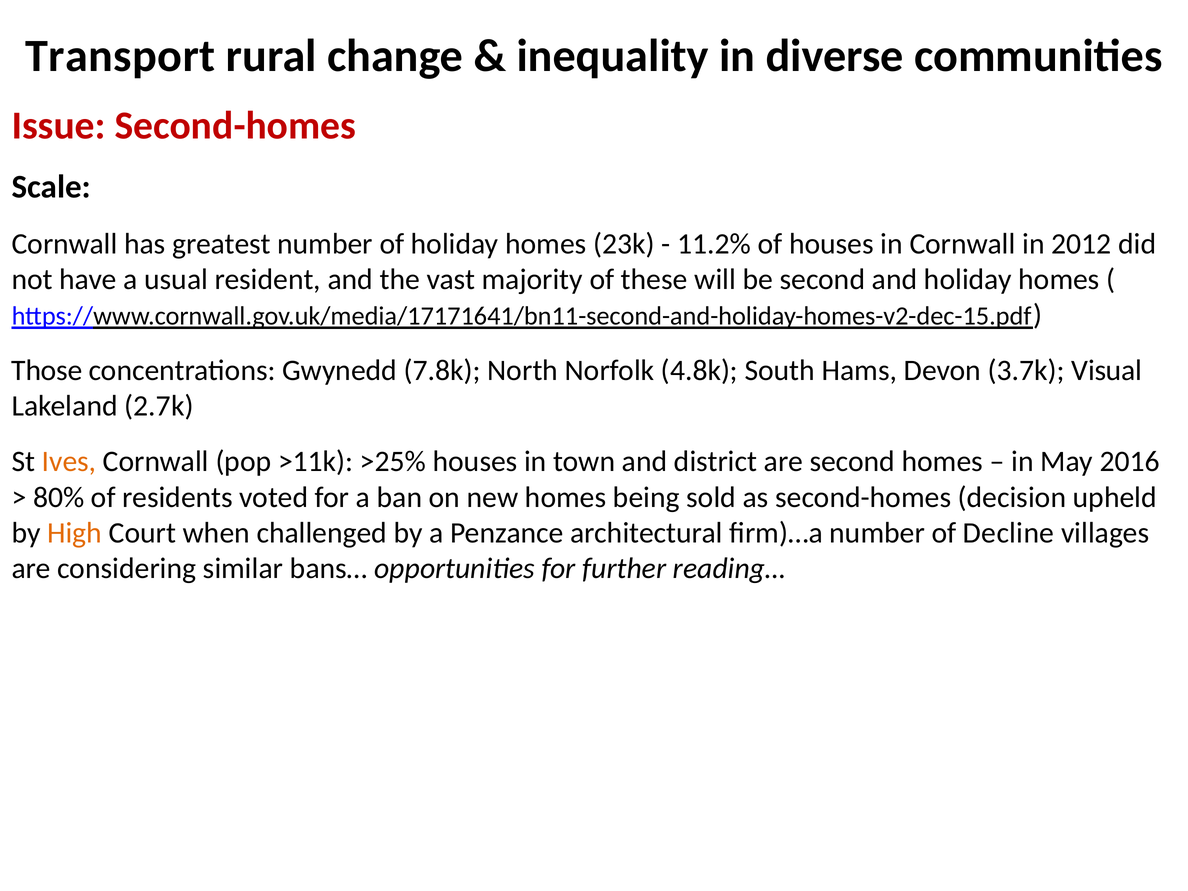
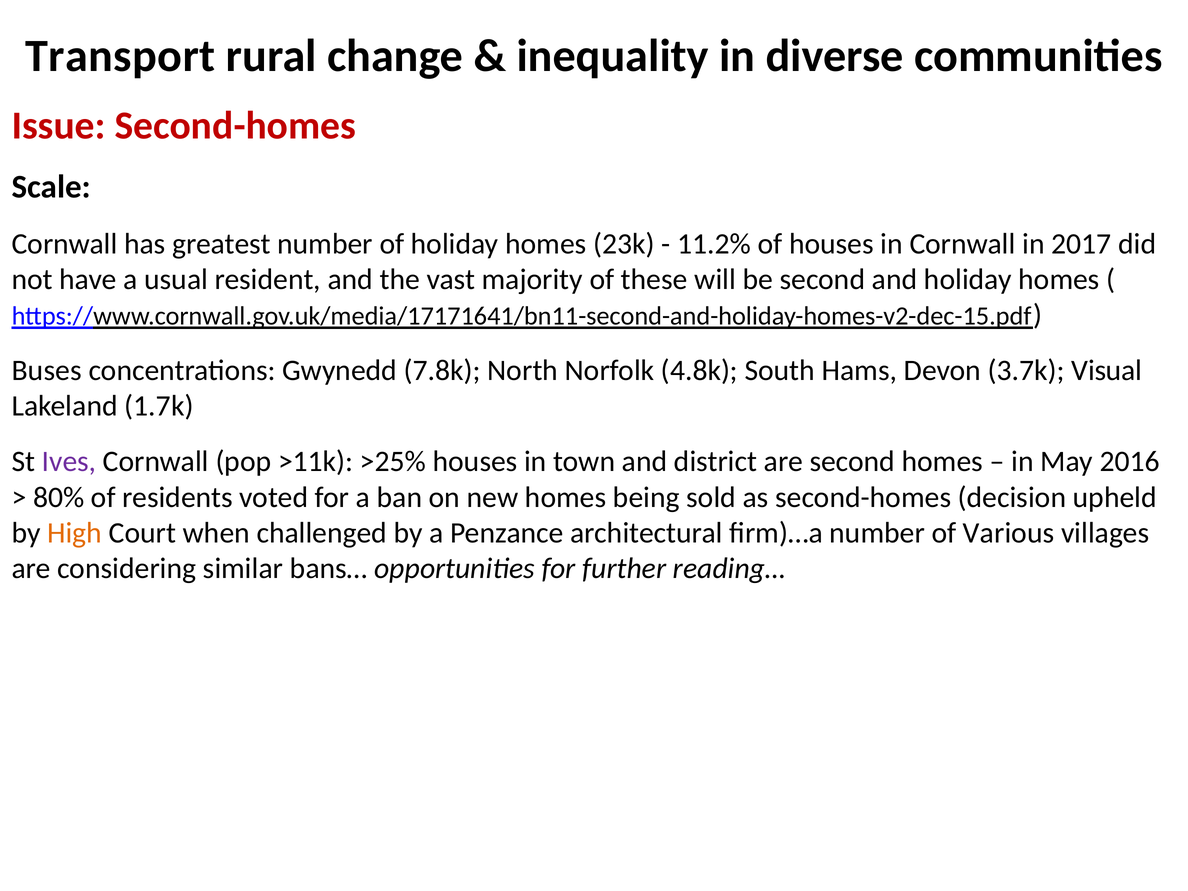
2012: 2012 -> 2017
Those: Those -> Buses
2.7k: 2.7k -> 1.7k
Ives colour: orange -> purple
Decline: Decline -> Various
